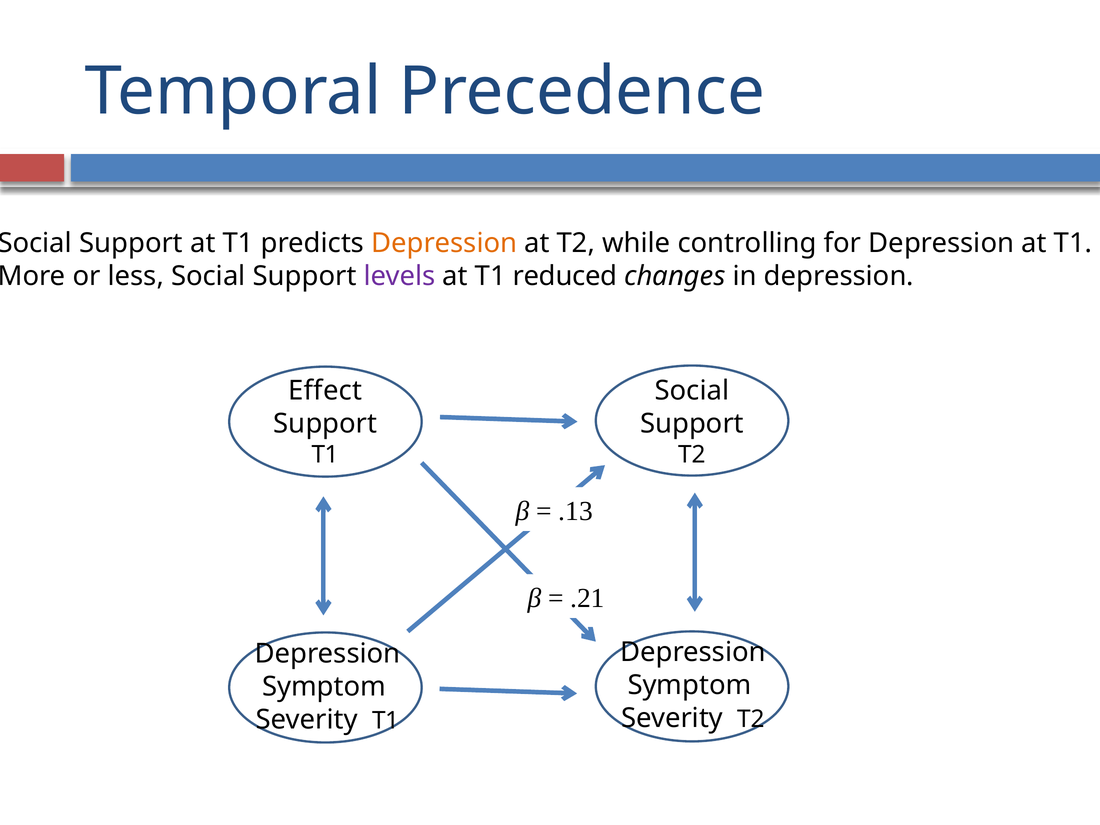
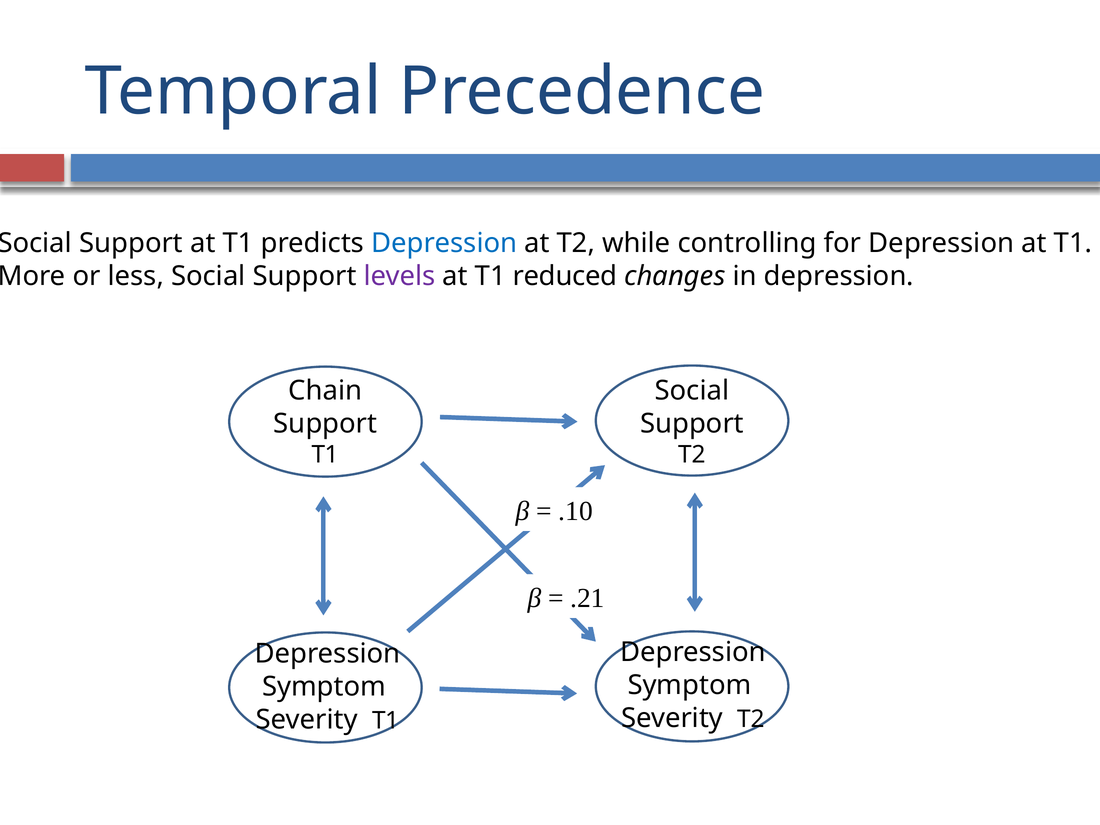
Depression at (444, 243) colour: orange -> blue
Effect: Effect -> Chain
.13: .13 -> .10
